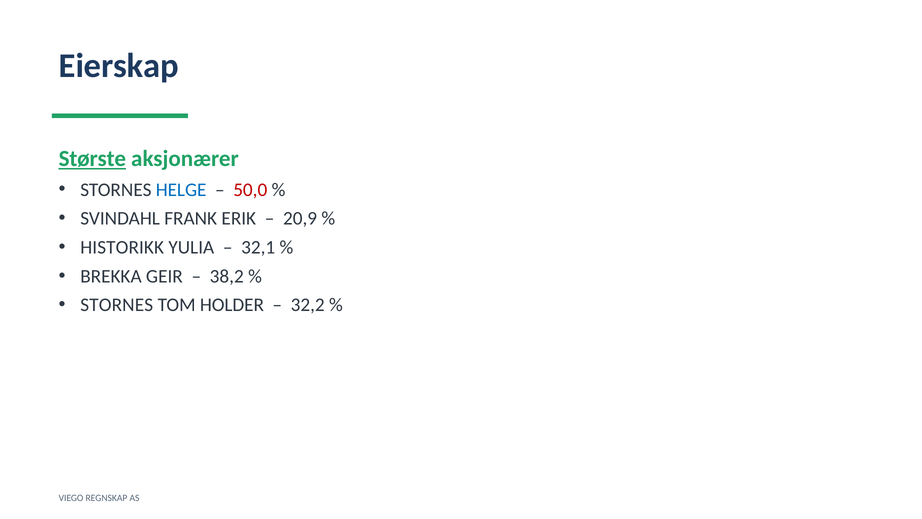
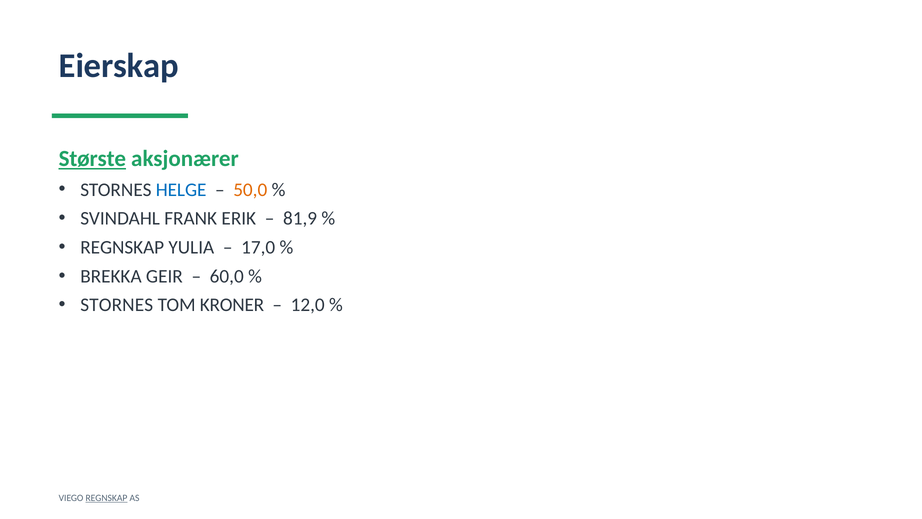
50,0 colour: red -> orange
20,9: 20,9 -> 81,9
HISTORIKK at (122, 247): HISTORIKK -> REGNSKAP
32,1: 32,1 -> 17,0
38,2: 38,2 -> 60,0
HOLDER: HOLDER -> KRONER
32,2: 32,2 -> 12,0
REGNSKAP at (106, 498) underline: none -> present
